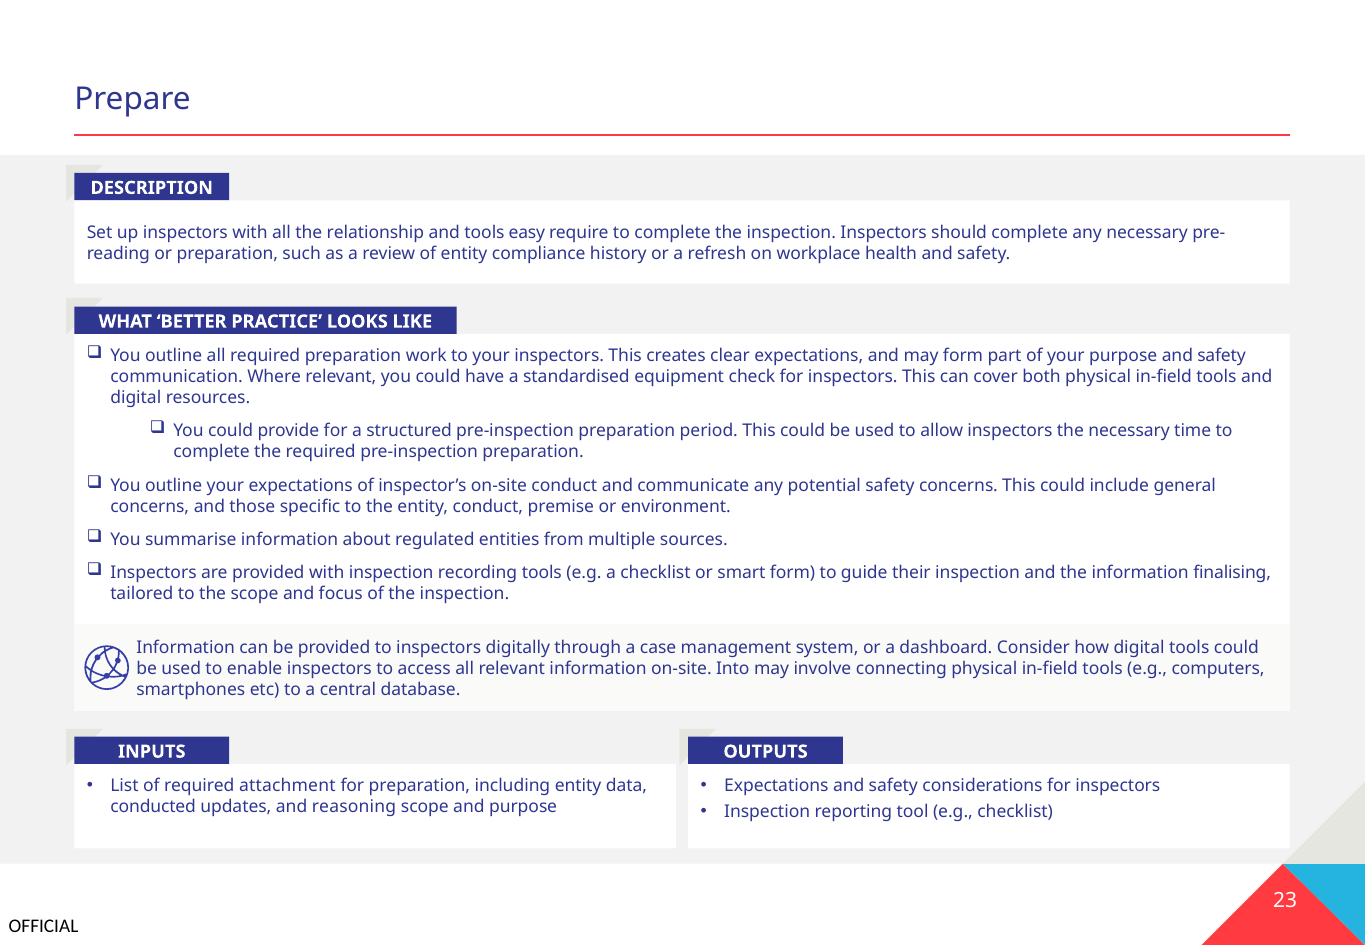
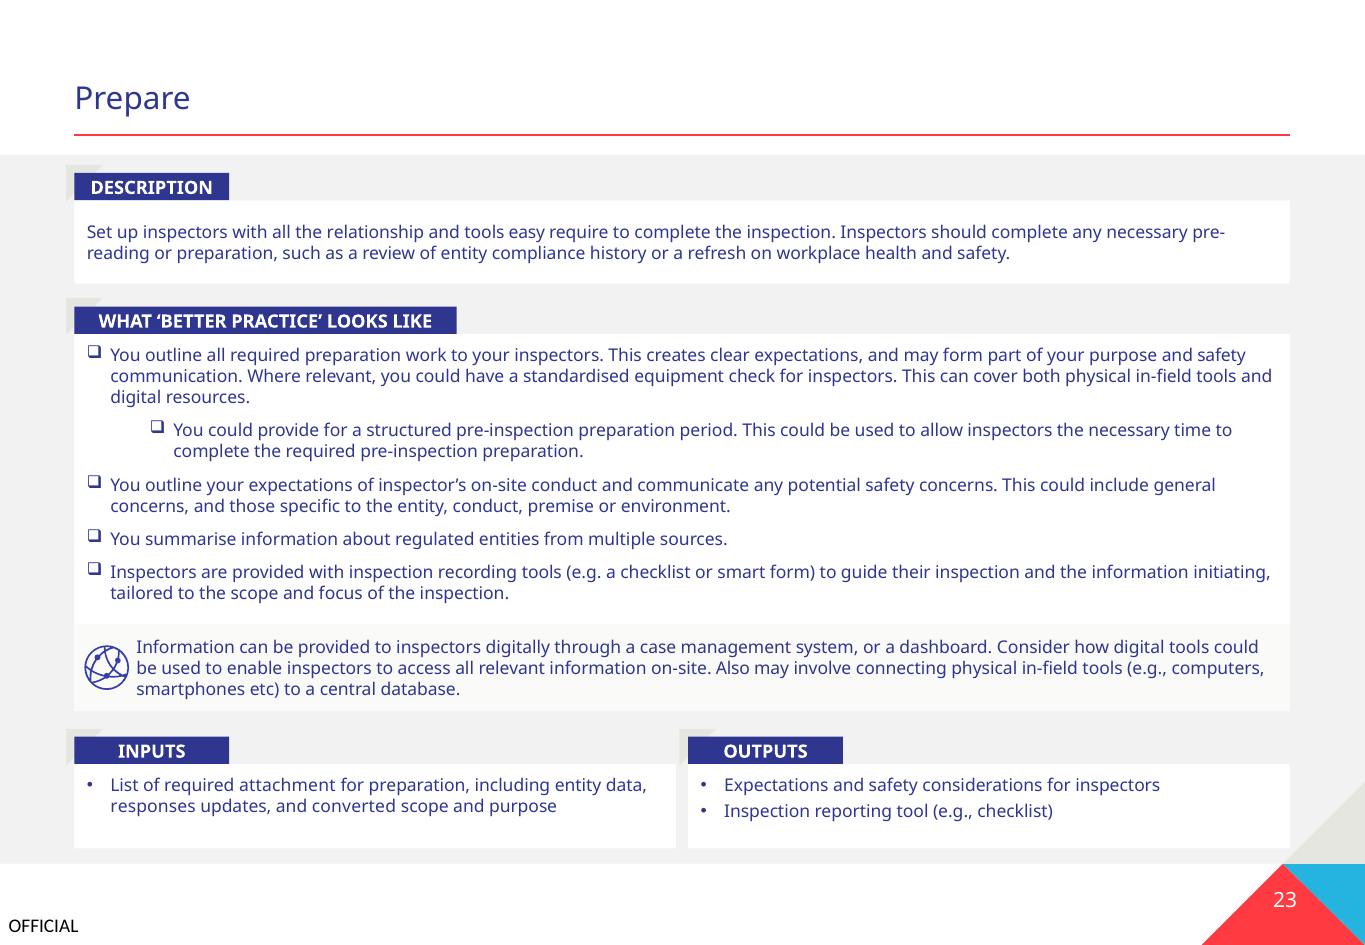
finalising: finalising -> initiating
Into: Into -> Also
conducted: conducted -> responses
reasoning: reasoning -> converted
